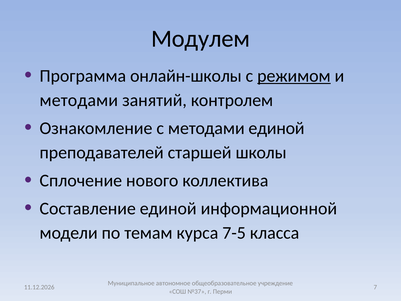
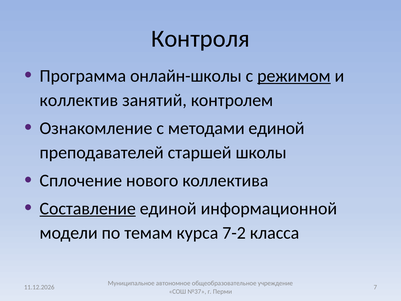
Модулем: Модулем -> Контроля
методами at (79, 100): методами -> коллектив
Составление underline: none -> present
7-5: 7-5 -> 7-2
